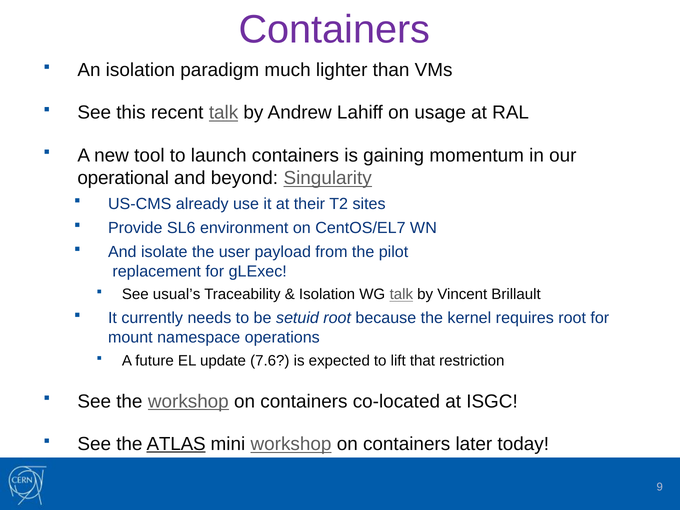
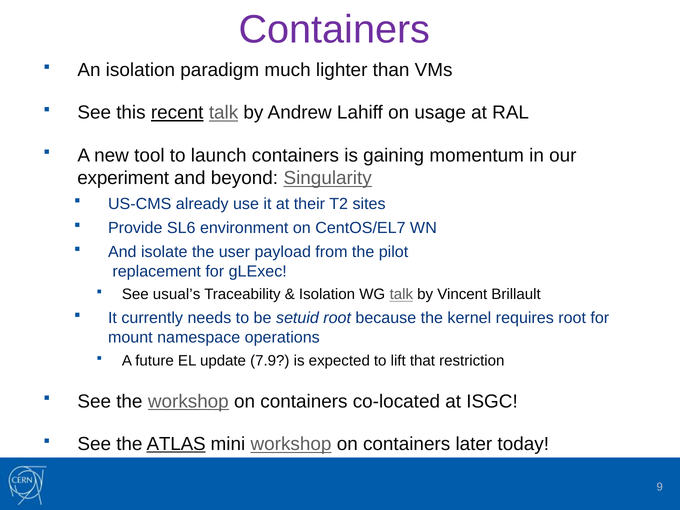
recent underline: none -> present
operational: operational -> experiment
7.6: 7.6 -> 7.9
